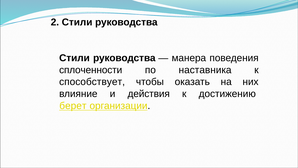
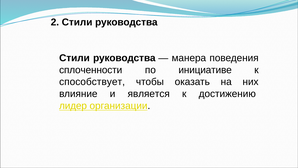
наставника: наставника -> инициативе
действия: действия -> является
берет: берет -> лидер
